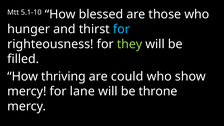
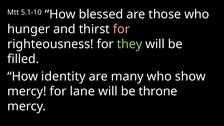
for at (121, 29) colour: light blue -> pink
thriving: thriving -> identity
could: could -> many
